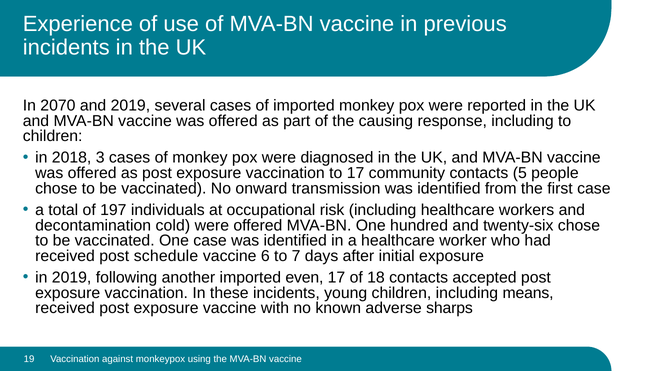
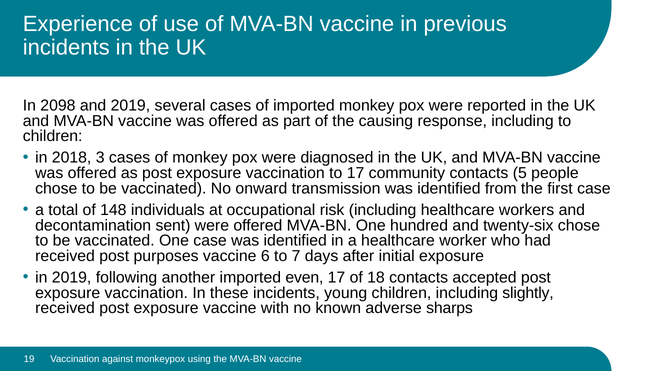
2070: 2070 -> 2098
197: 197 -> 148
cold: cold -> sent
schedule: schedule -> purposes
means: means -> slightly
